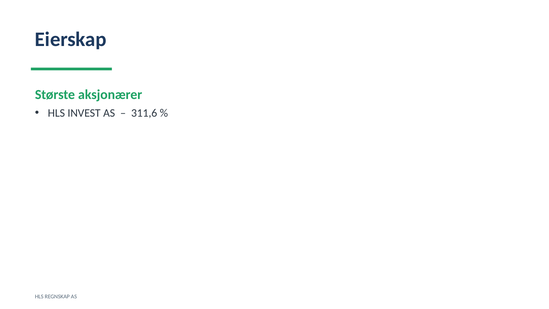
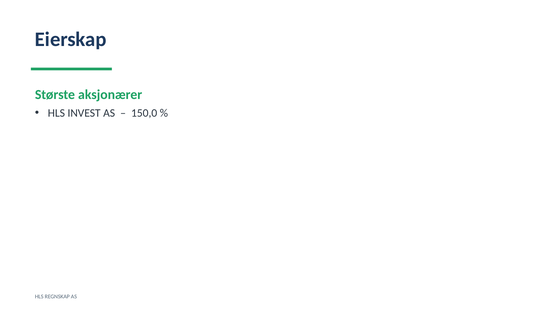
311,6: 311,6 -> 150,0
